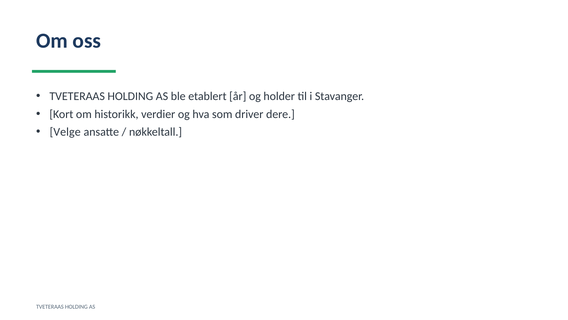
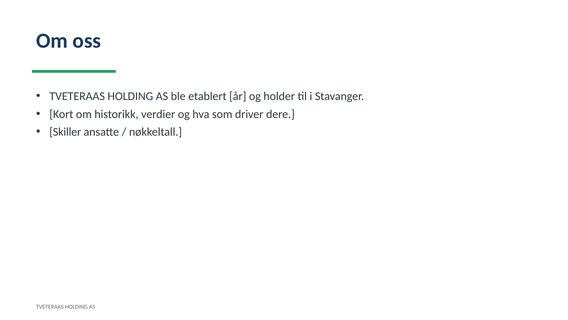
Velge: Velge -> Skiller
